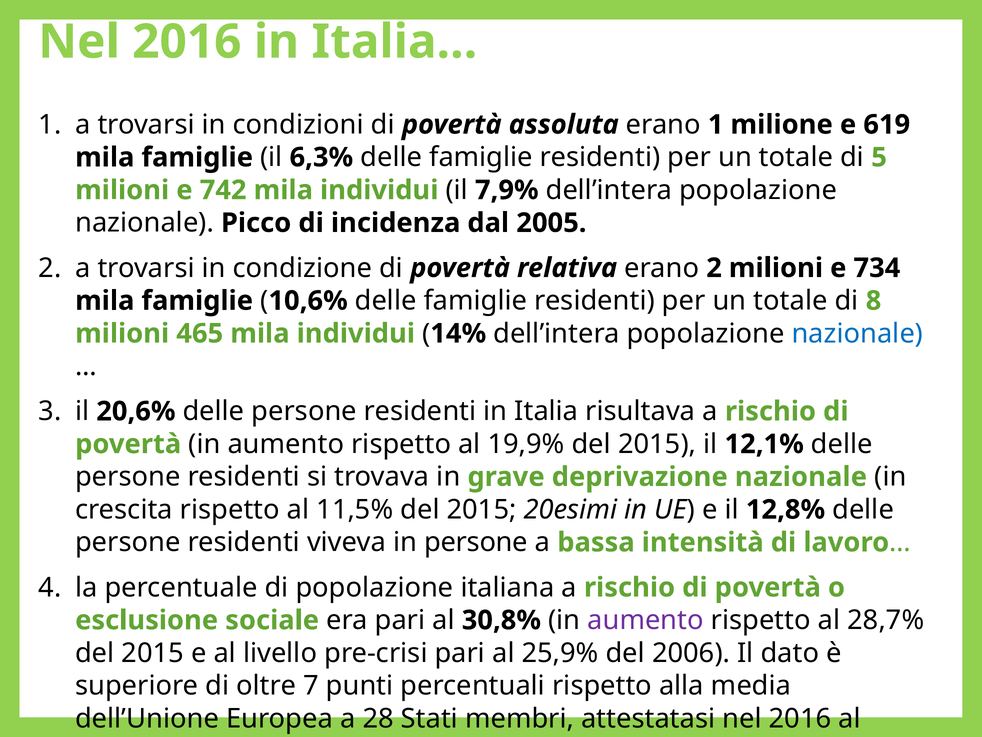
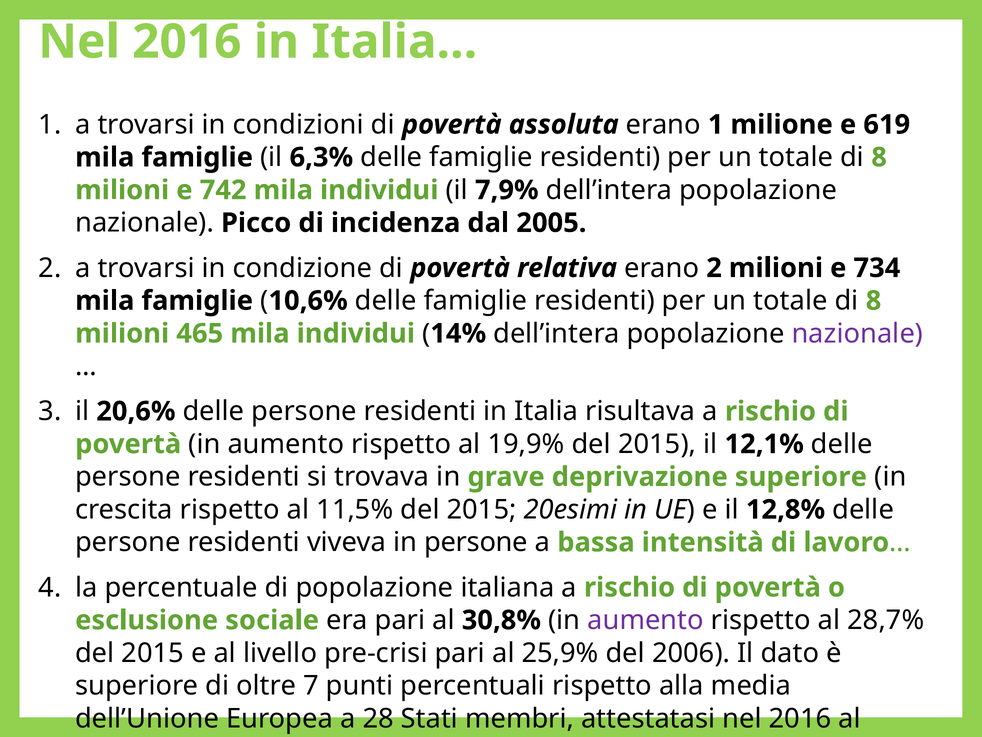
5 at (879, 157): 5 -> 8
nazionale at (857, 333) colour: blue -> purple
deprivazione nazionale: nazionale -> superiore
